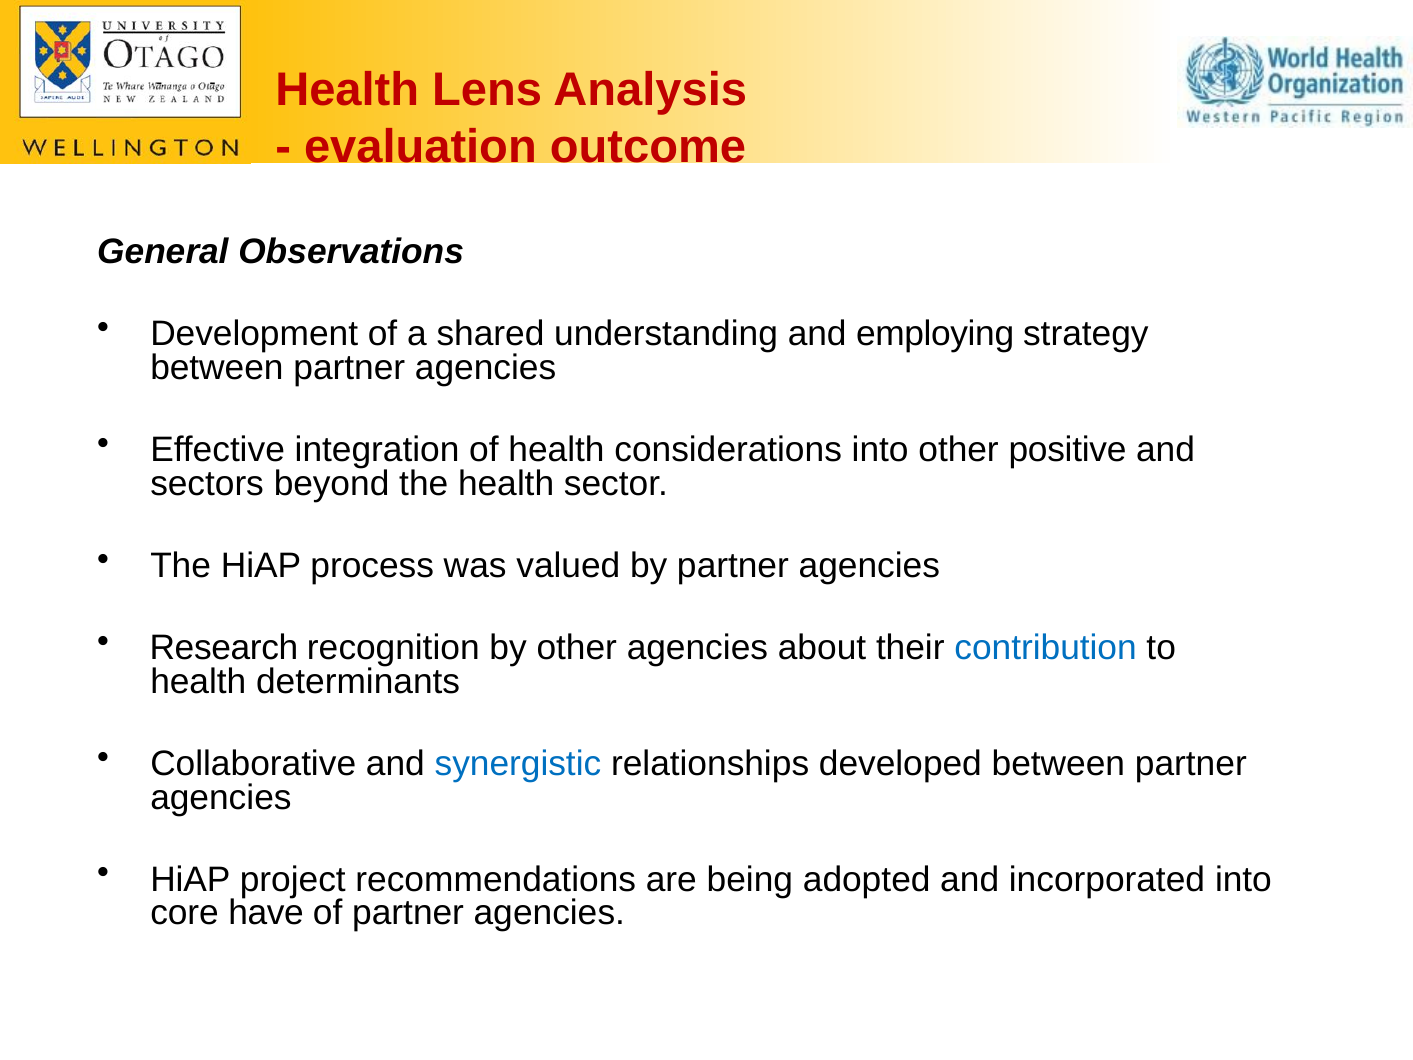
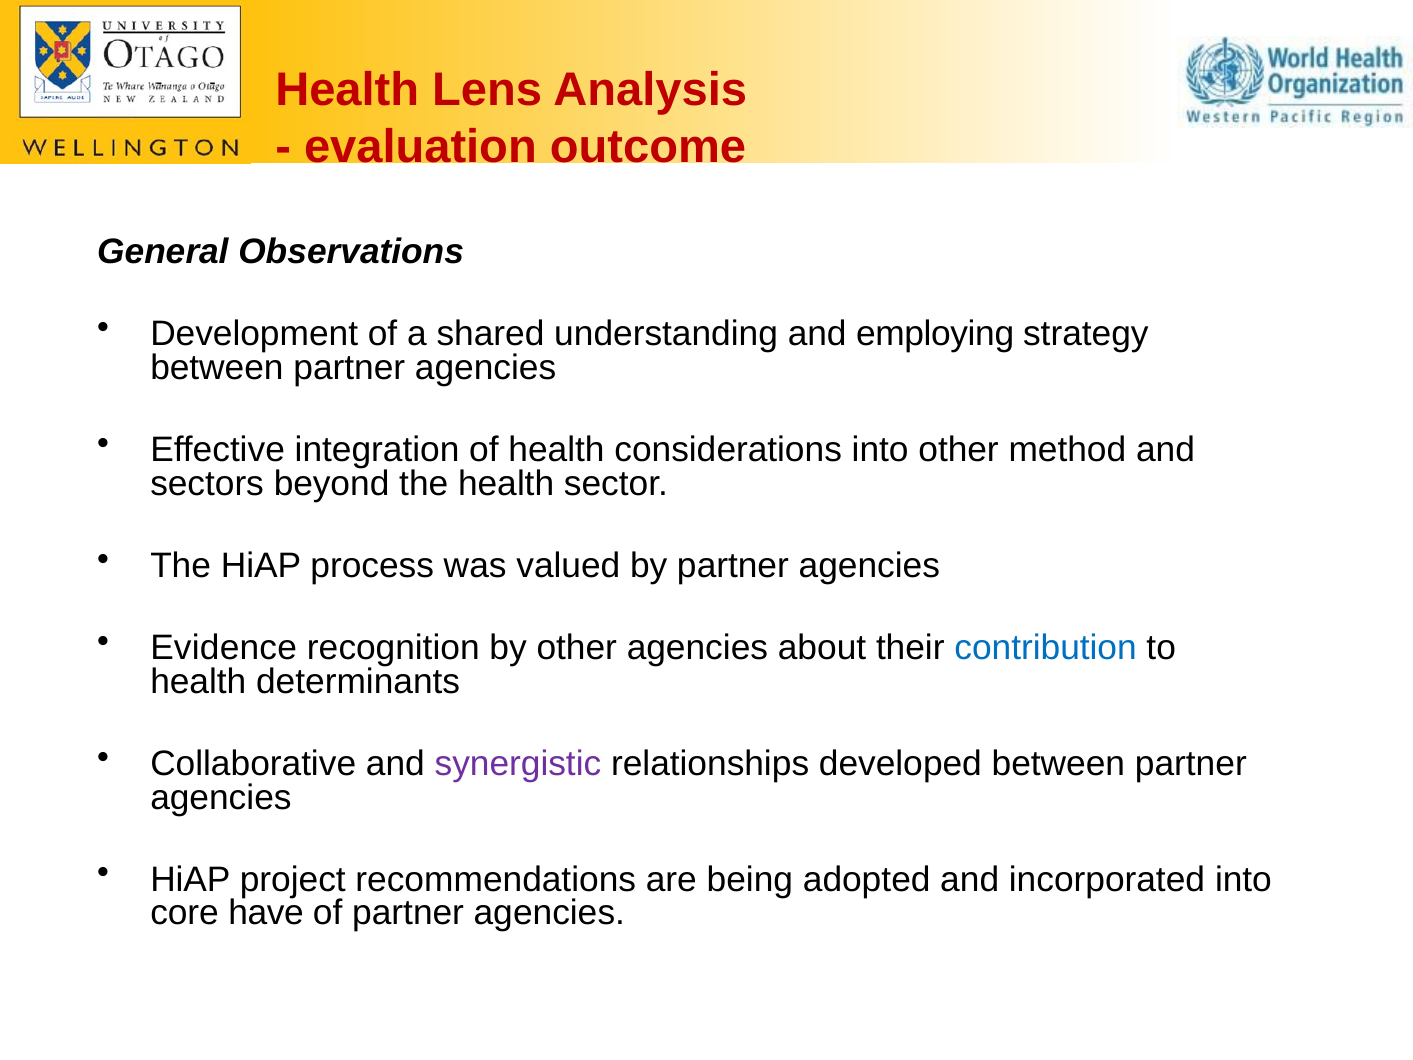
positive: positive -> method
Research: Research -> Evidence
synergistic colour: blue -> purple
